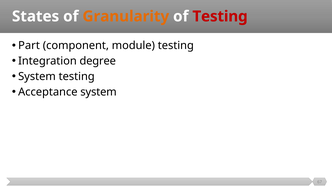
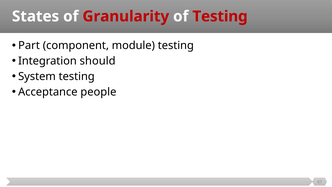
Granularity colour: orange -> red
degree: degree -> should
Acceptance system: system -> people
